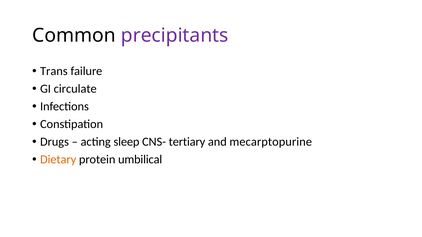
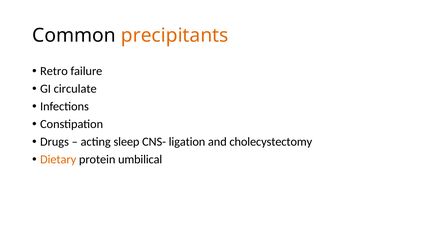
precipitants colour: purple -> orange
Trans: Trans -> Retro
tertiary: tertiary -> ligation
mecarptopurine: mecarptopurine -> cholecystectomy
